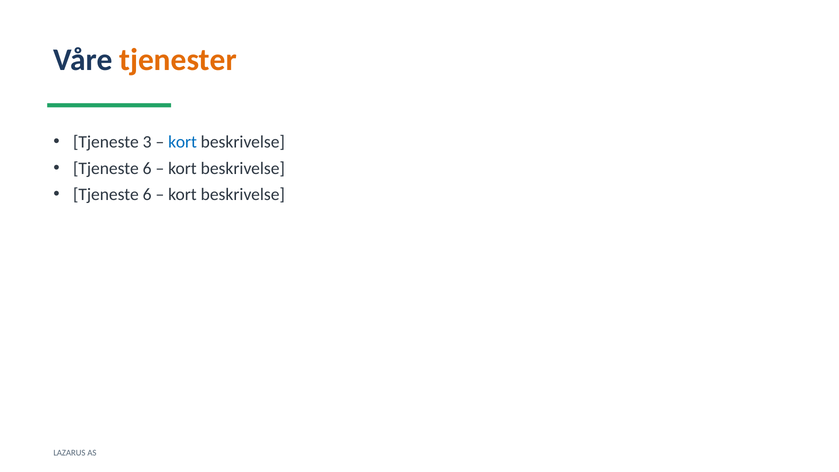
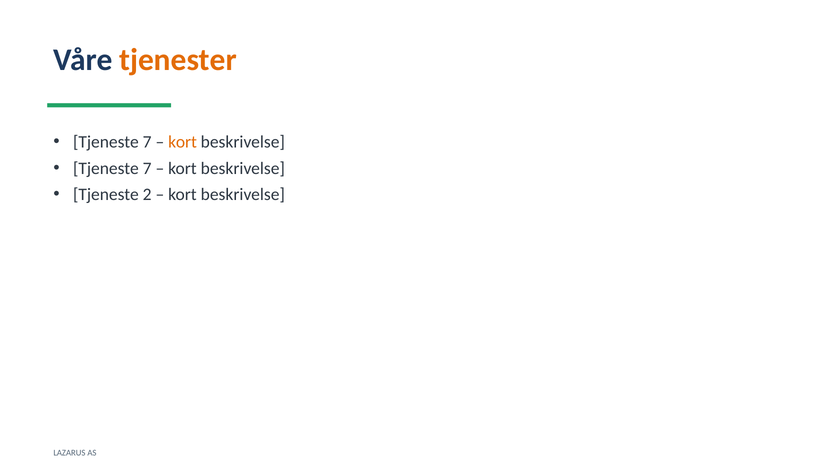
3 at (147, 142): 3 -> 7
kort at (183, 142) colour: blue -> orange
6 at (147, 168): 6 -> 7
6 at (147, 195): 6 -> 2
